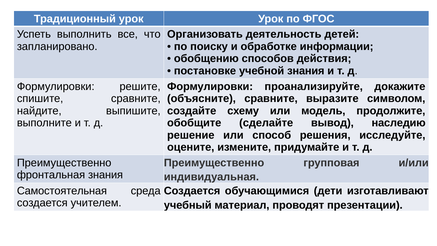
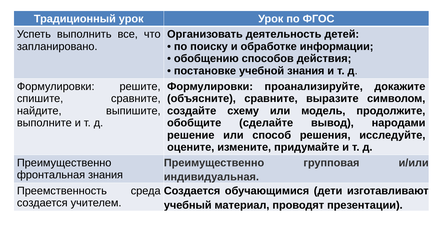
наследию: наследию -> народами
Самостоятельная: Самостоятельная -> Преемственность
